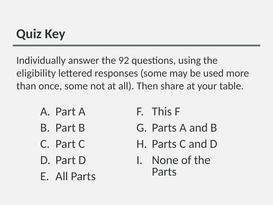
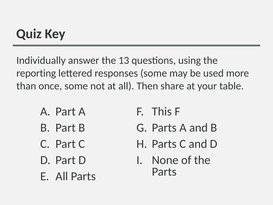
92: 92 -> 13
eligibility: eligibility -> reporting
